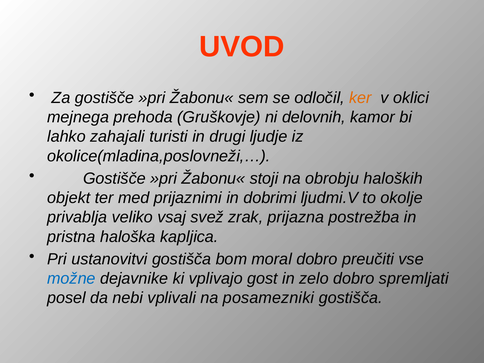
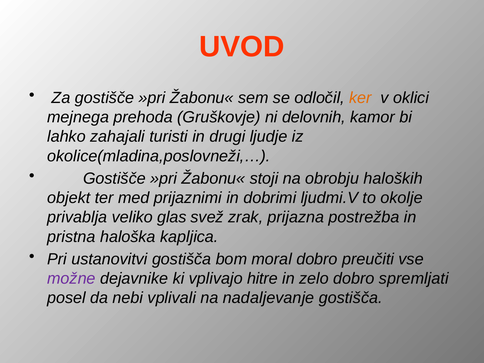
vsaj: vsaj -> glas
možne colour: blue -> purple
gost: gost -> hitre
posamezniki: posamezniki -> nadaljevanje
